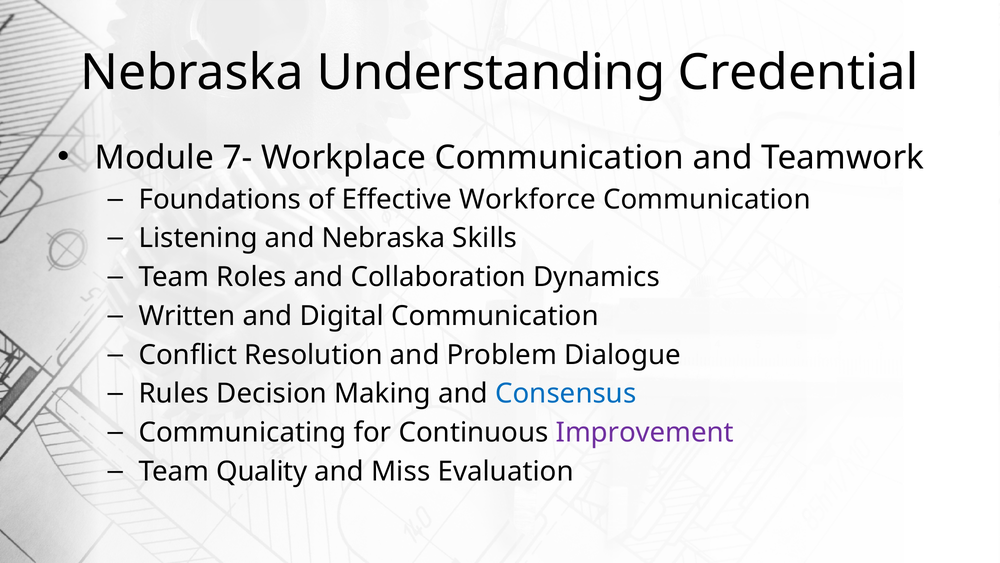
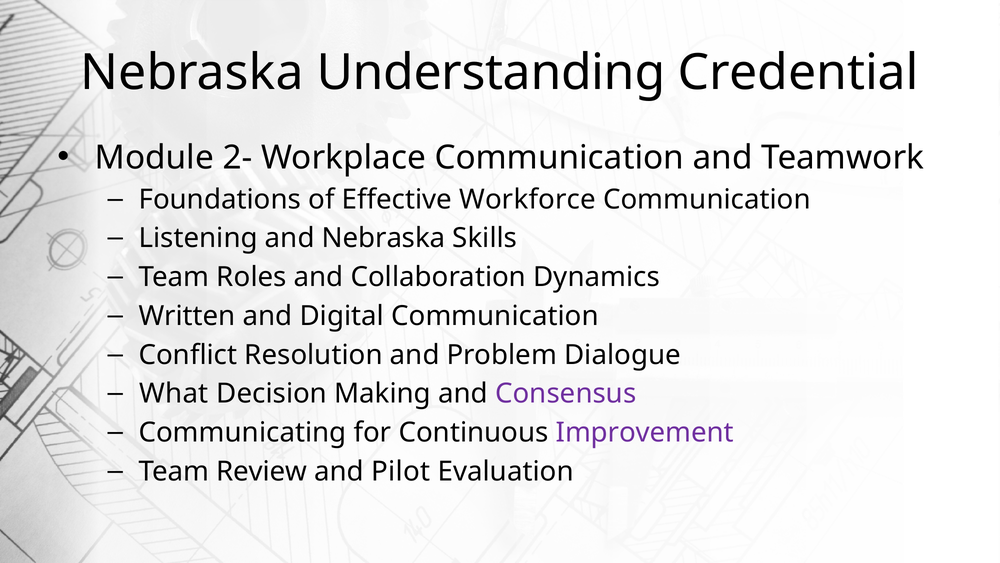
7-: 7- -> 2-
Rules: Rules -> What
Consensus colour: blue -> purple
Quality: Quality -> Review
Miss: Miss -> Pilot
